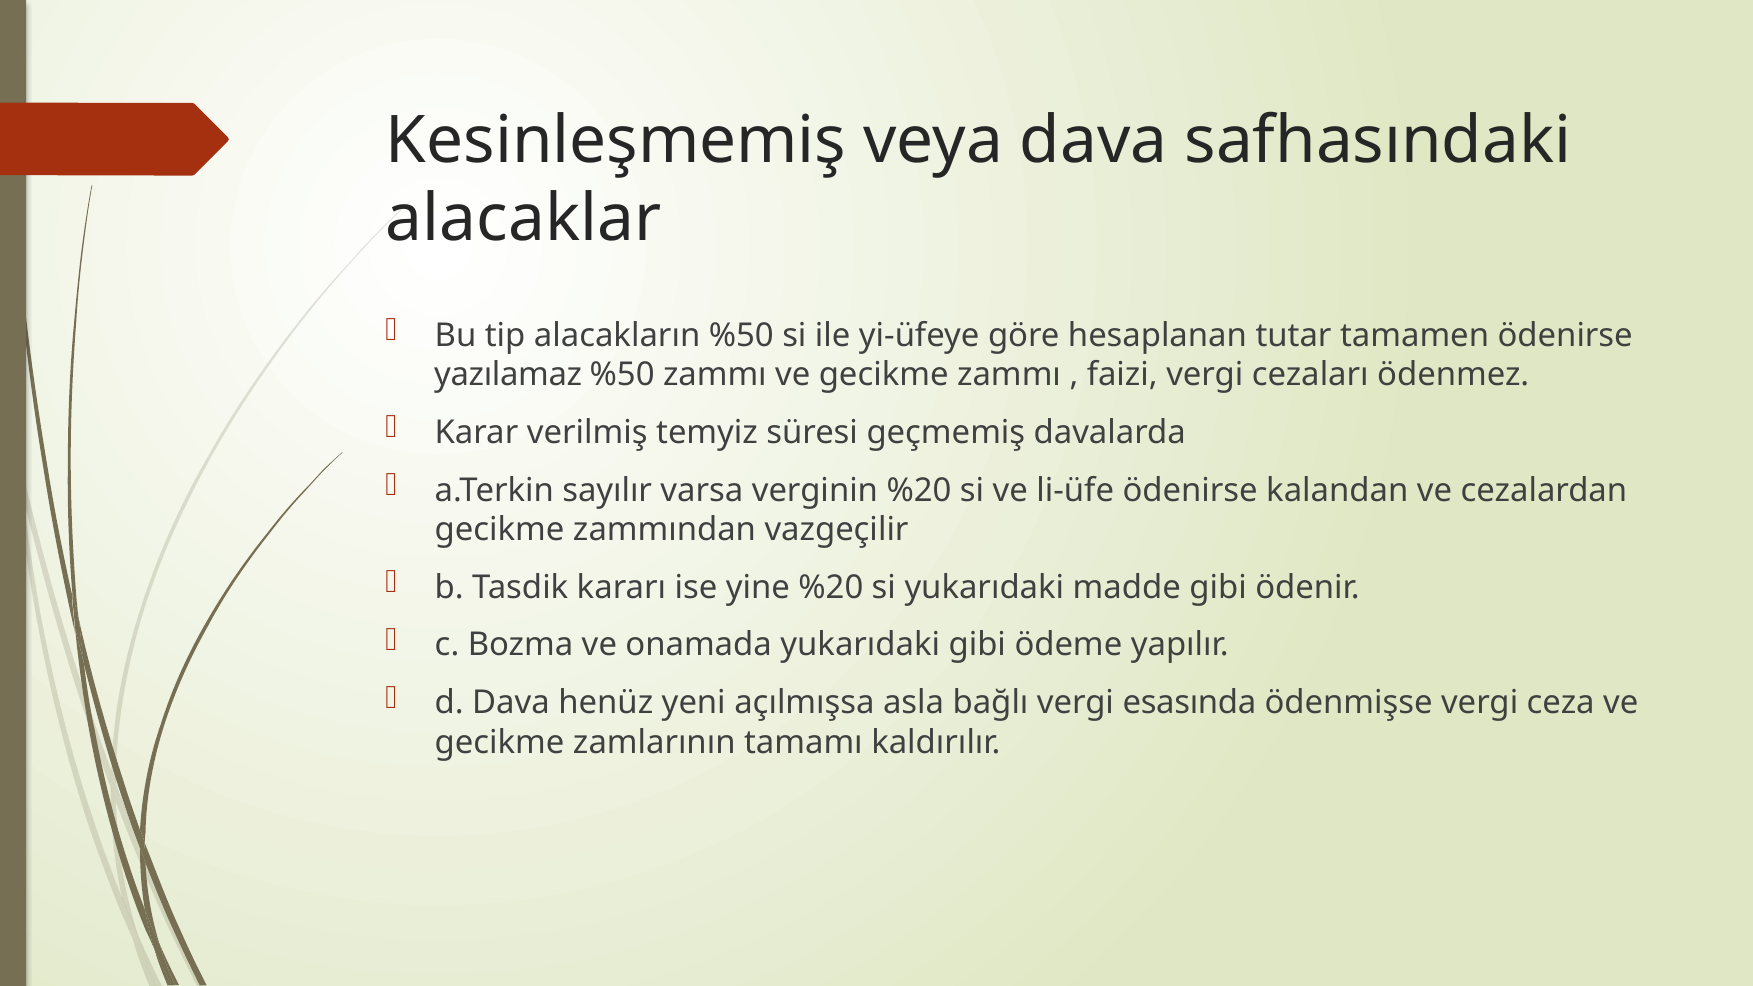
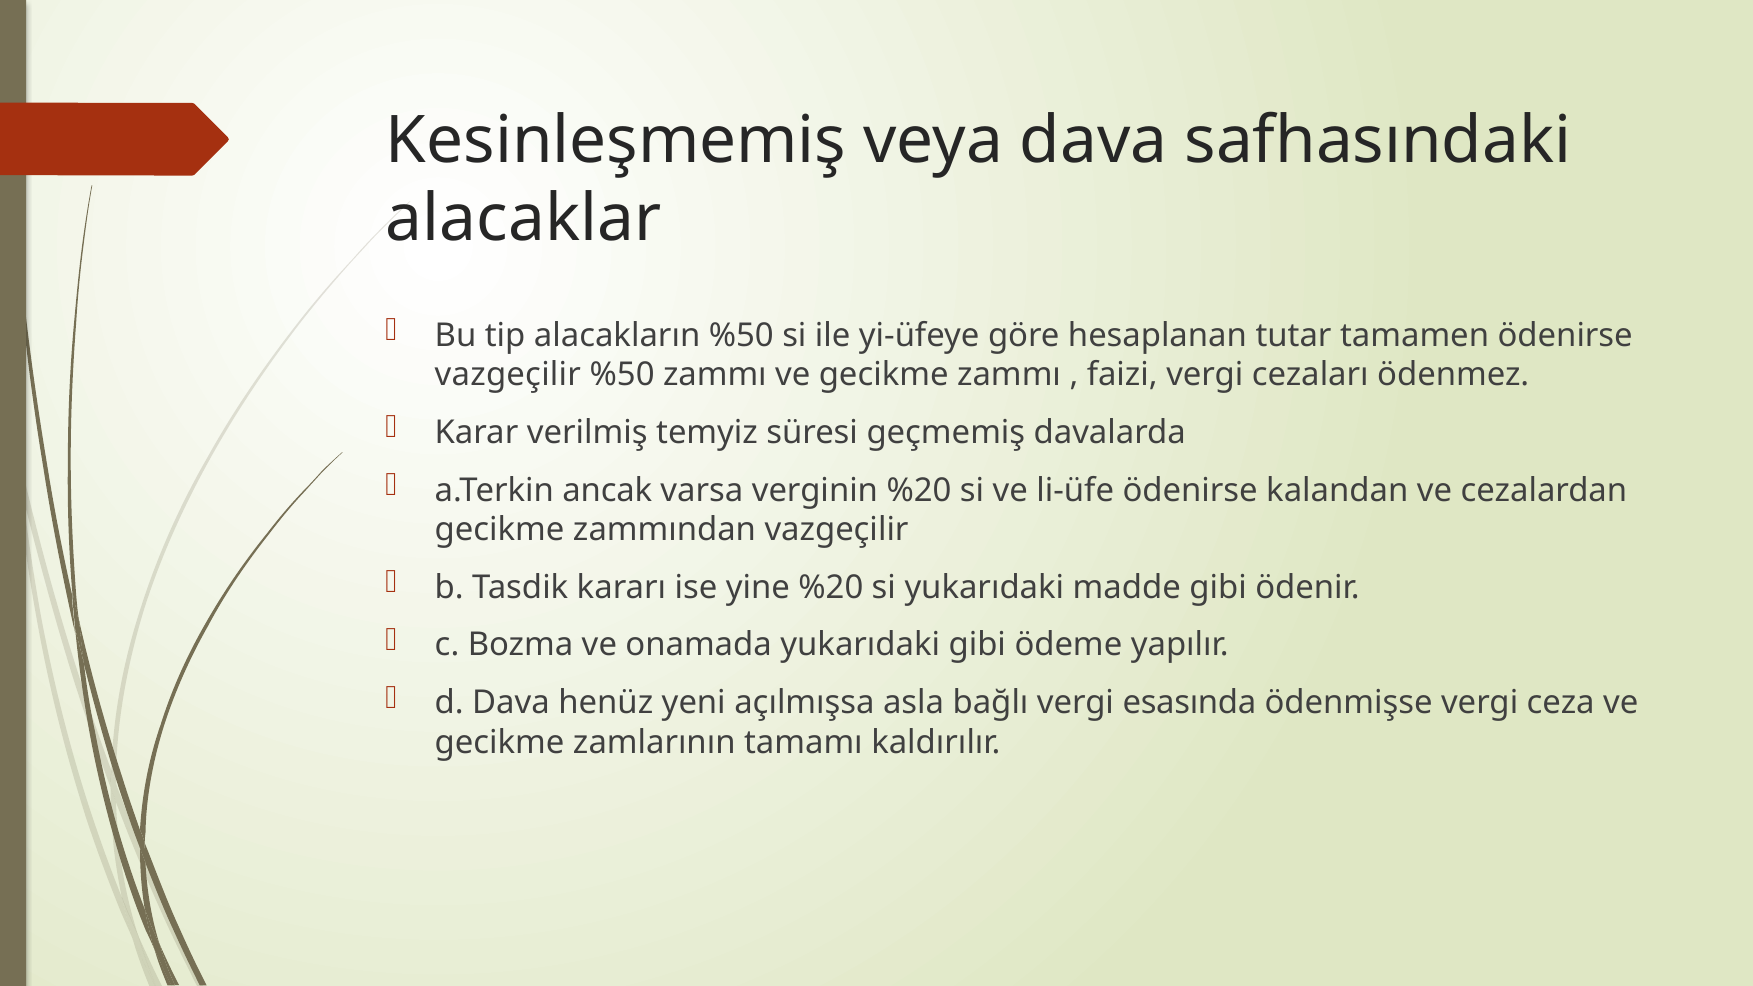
yazılamaz at (508, 375): yazılamaz -> vazgeçilir
sayılır: sayılır -> ancak
